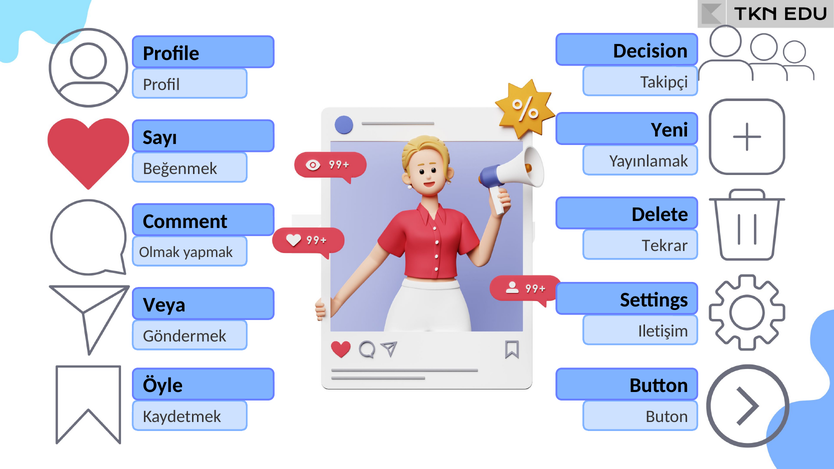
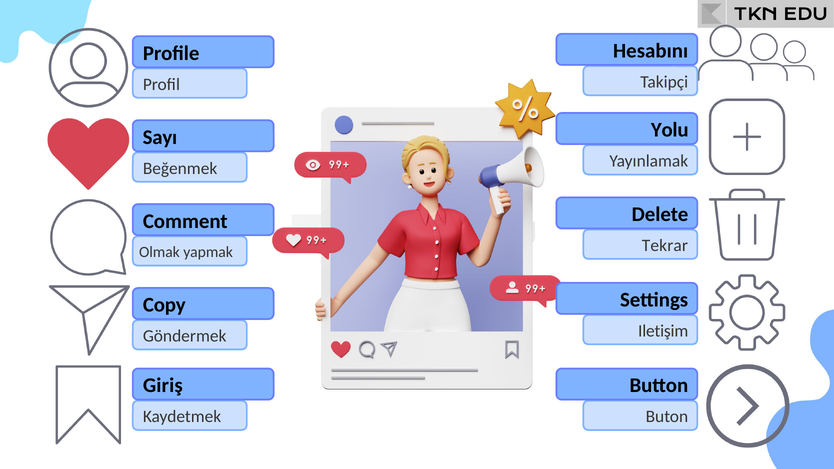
Decision: Decision -> Hesabını
Yeni: Yeni -> Yolu
Veya: Veya -> Copy
Öyle: Öyle -> Giriş
